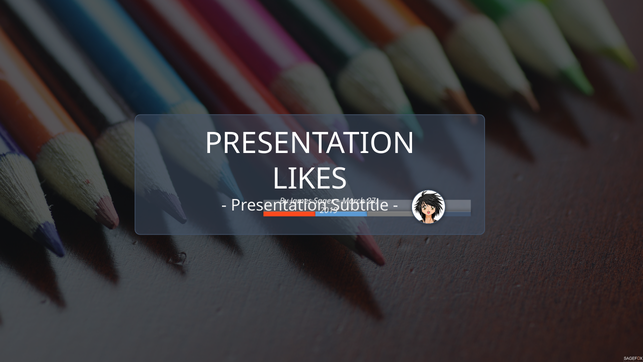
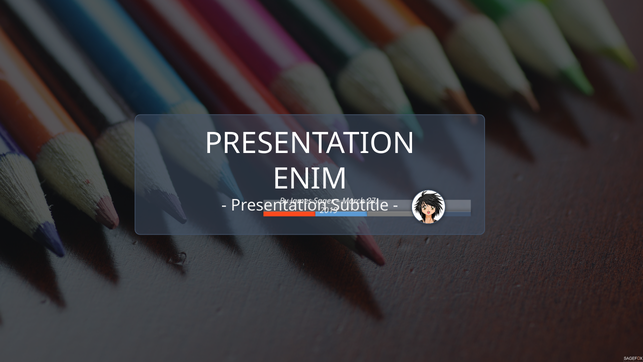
LIKES: LIKES -> ENIM
